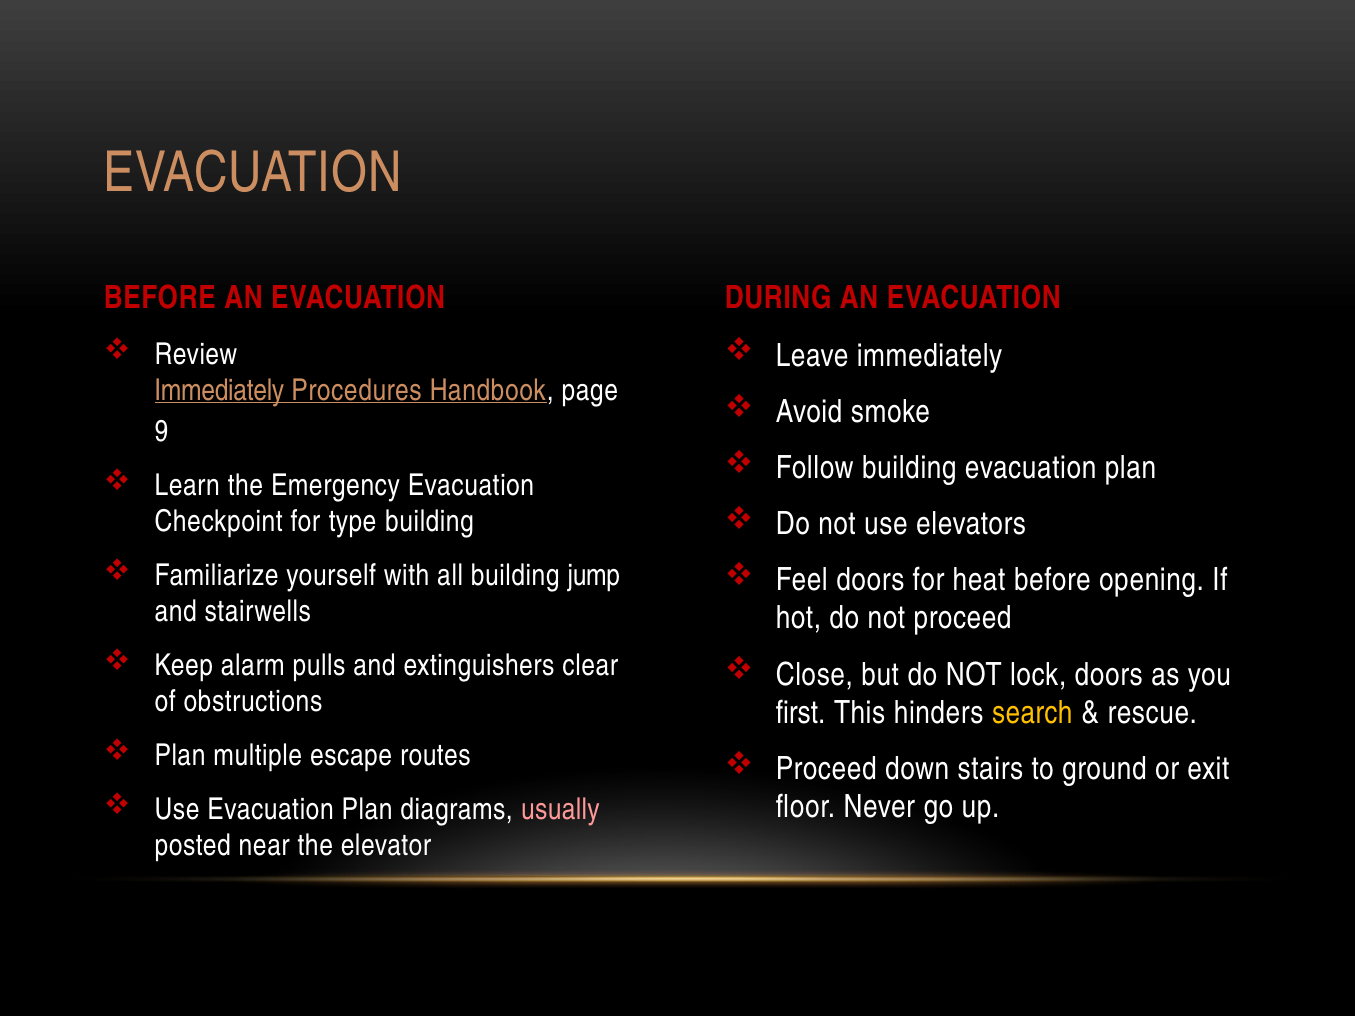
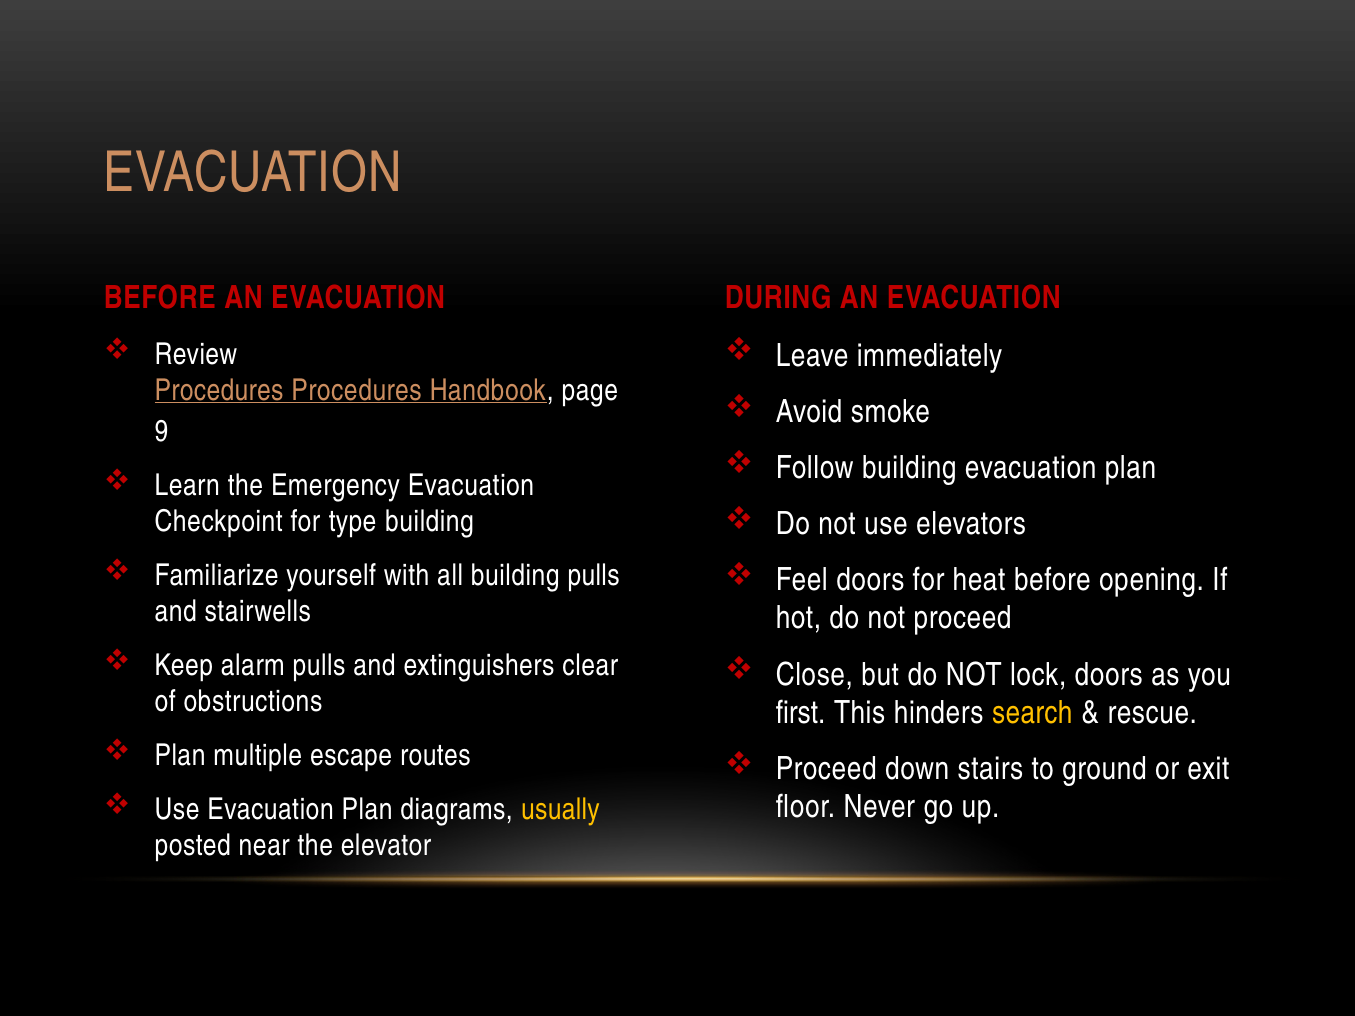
Immediately at (219, 390): Immediately -> Procedures
building jump: jump -> pulls
usually colour: pink -> yellow
